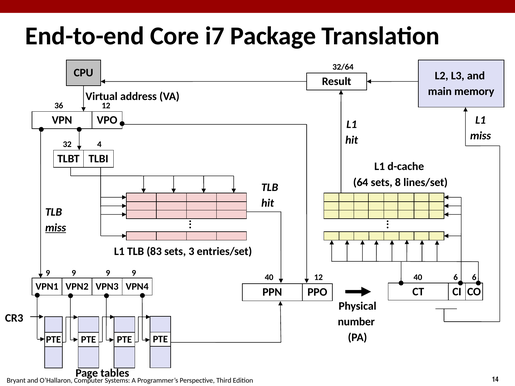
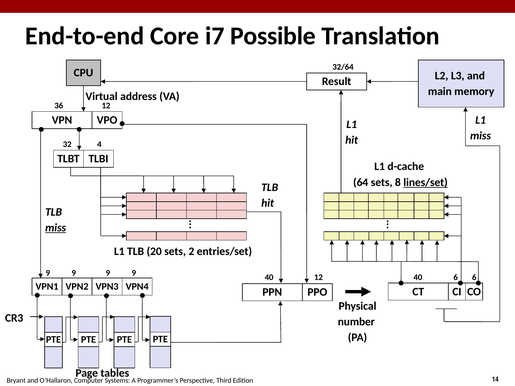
Package: Package -> Possible
lines/set underline: none -> present
83: 83 -> 20
3: 3 -> 2
